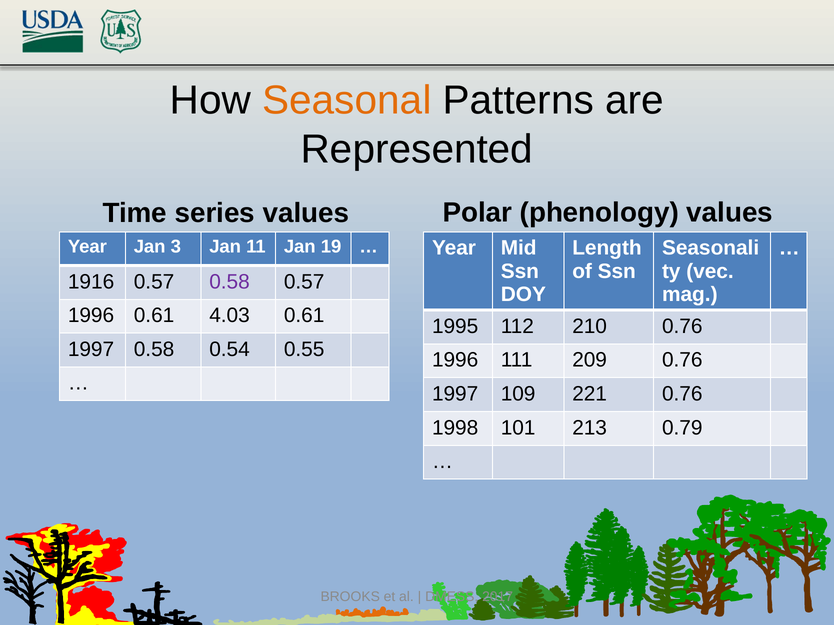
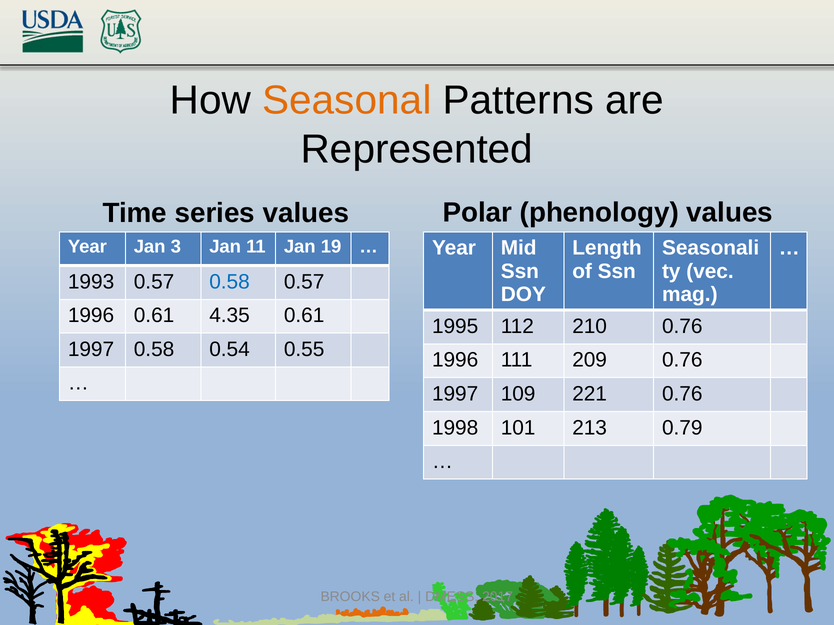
1916: 1916 -> 1993
0.58 at (230, 282) colour: purple -> blue
4.03: 4.03 -> 4.35
